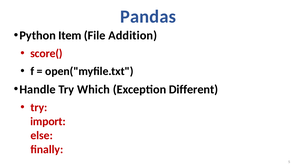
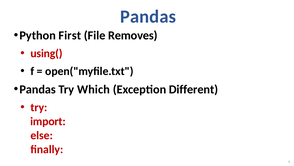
Item: Item -> First
Addition: Addition -> Removes
score(: score( -> using(
Handle at (38, 89): Handle -> Pandas
